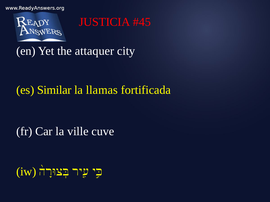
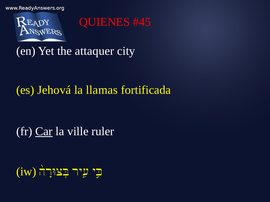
JUSTICIA: JUSTICIA -> QUIENES
Similar: Similar -> Jehová
Car underline: none -> present
cuve: cuve -> ruler
